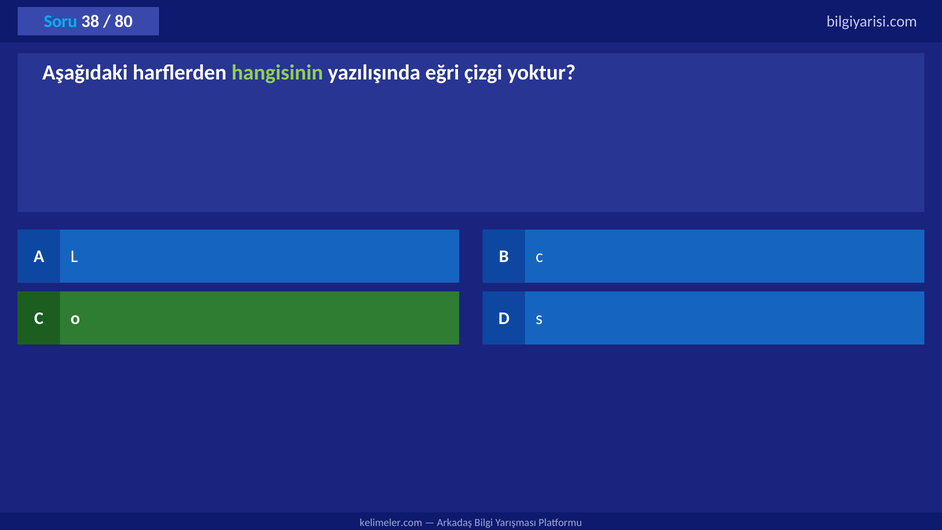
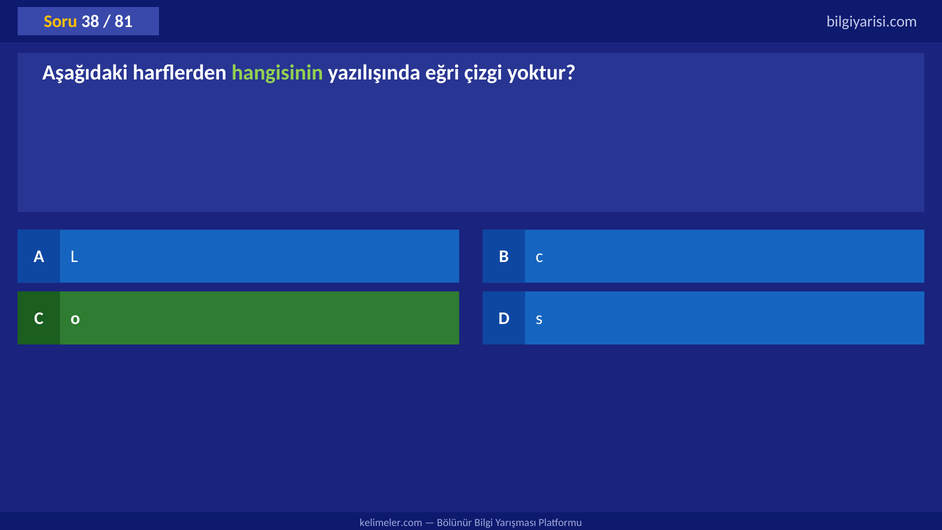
Soru colour: light blue -> yellow
80: 80 -> 81
Arkadaş: Arkadaş -> Bölünür
